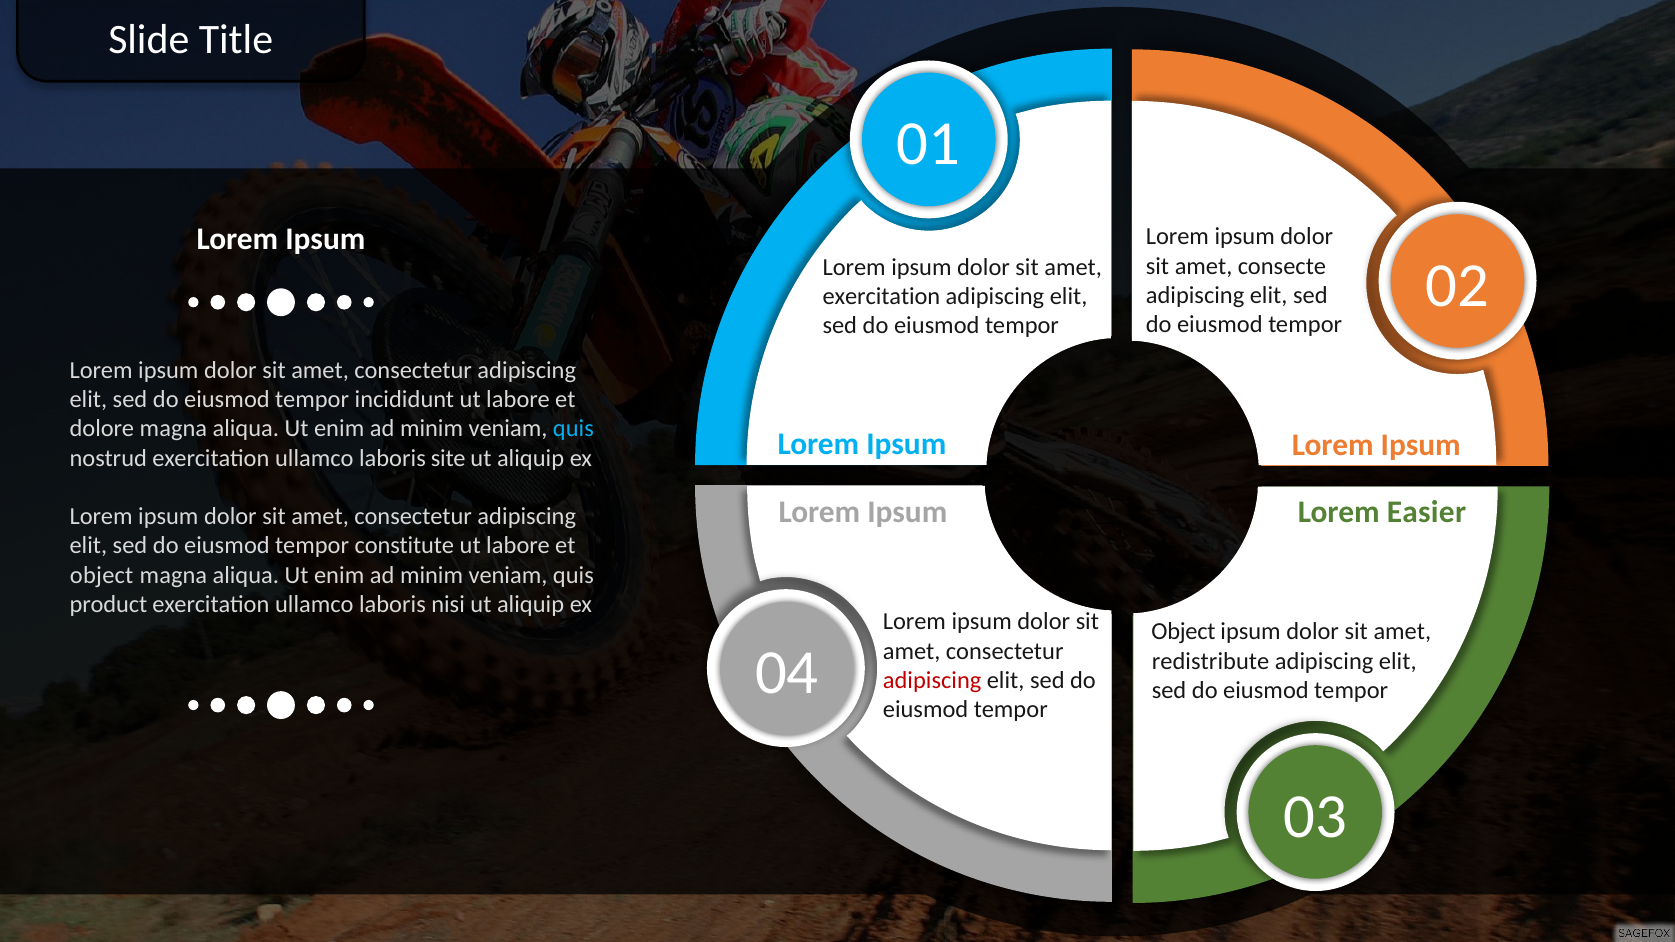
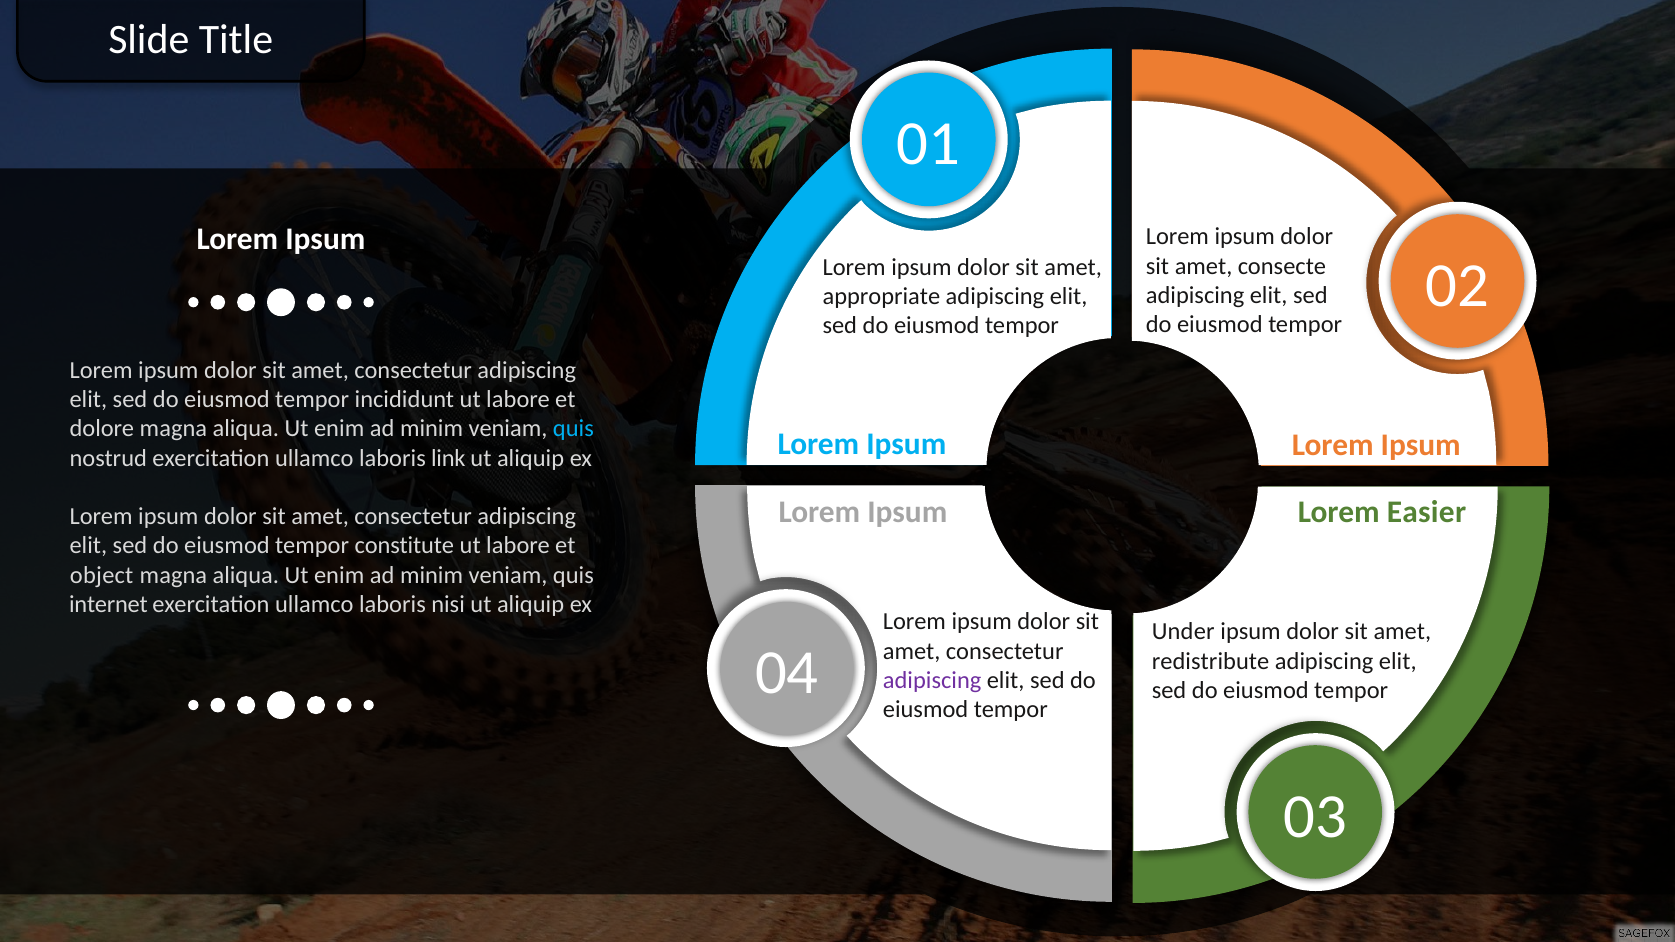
exercitation at (881, 296): exercitation -> appropriate
site: site -> link
product: product -> internet
Object at (1183, 632): Object -> Under
adipiscing at (932, 681) colour: red -> purple
